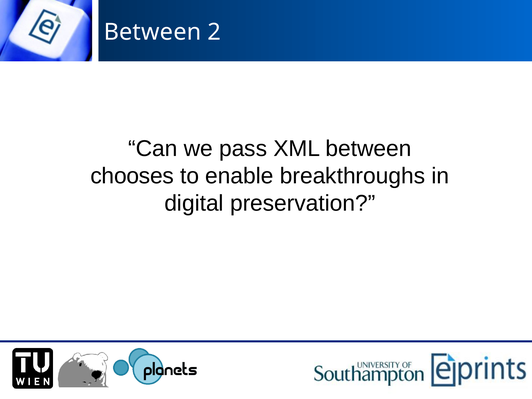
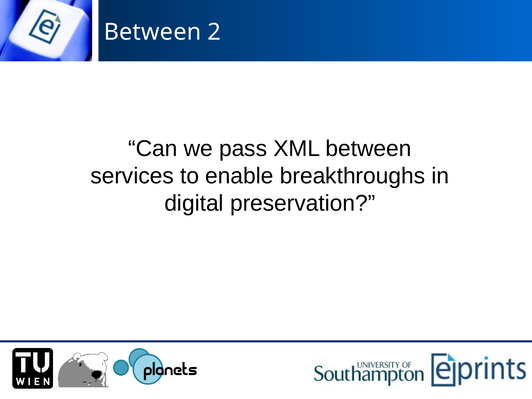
chooses: chooses -> services
